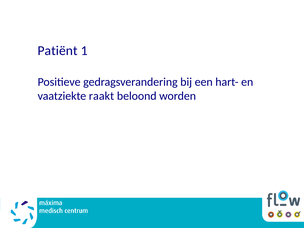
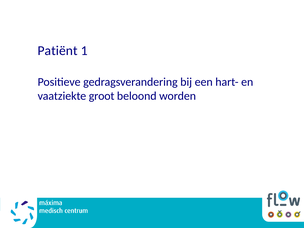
raakt: raakt -> groot
